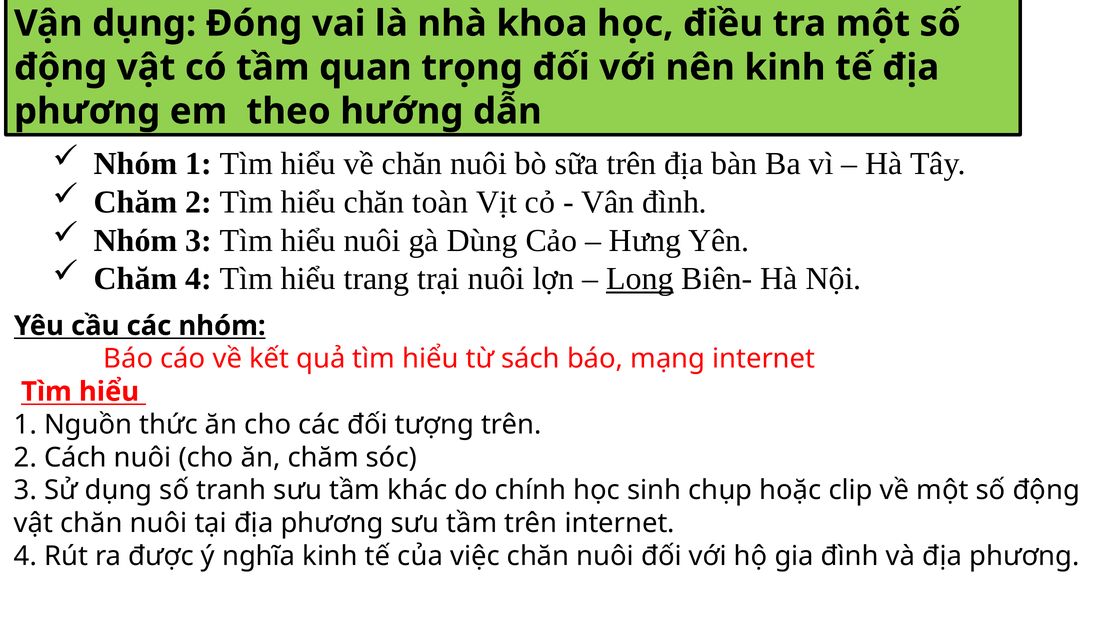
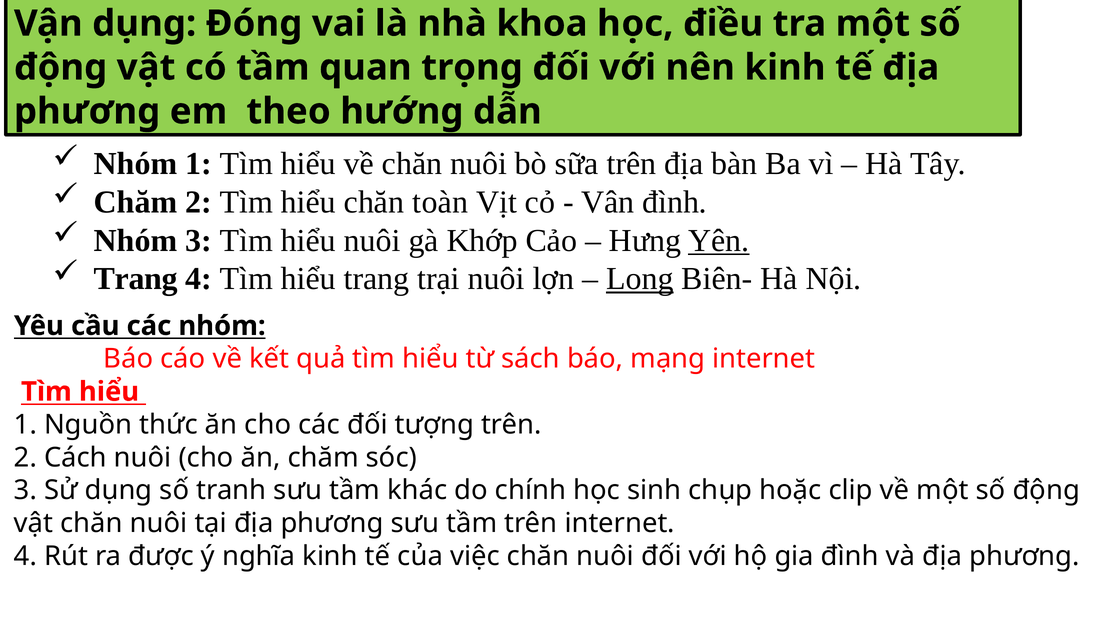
Dùng: Dùng -> Khớp
Yên underline: none -> present
Chăm at (136, 279): Chăm -> Trang
